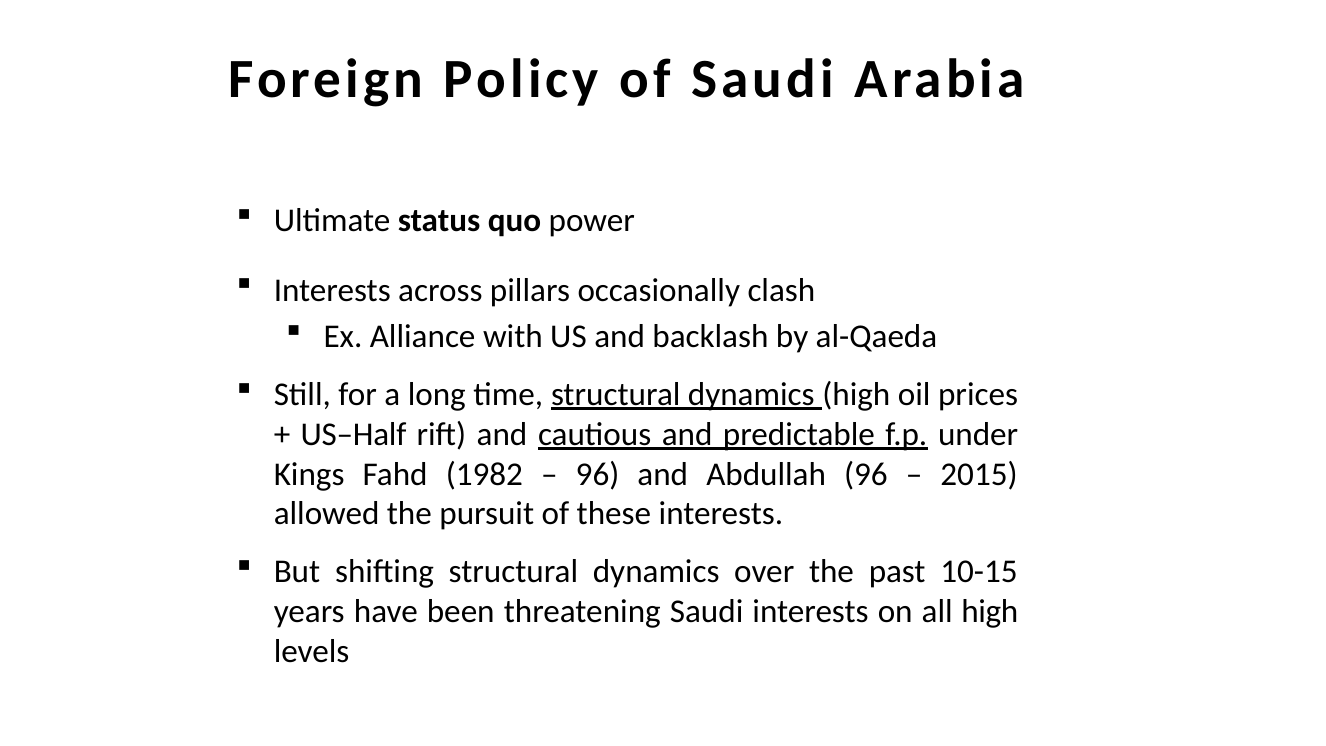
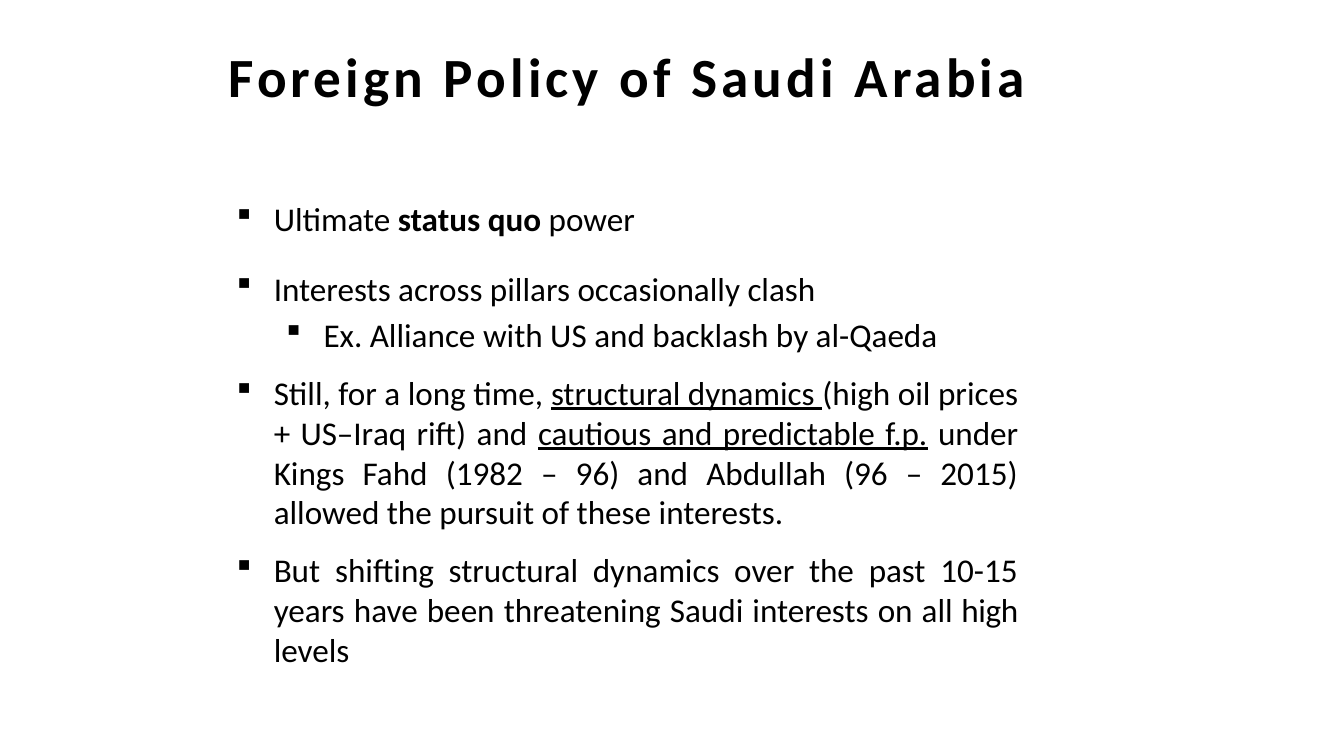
US–Half: US–Half -> US–Iraq
